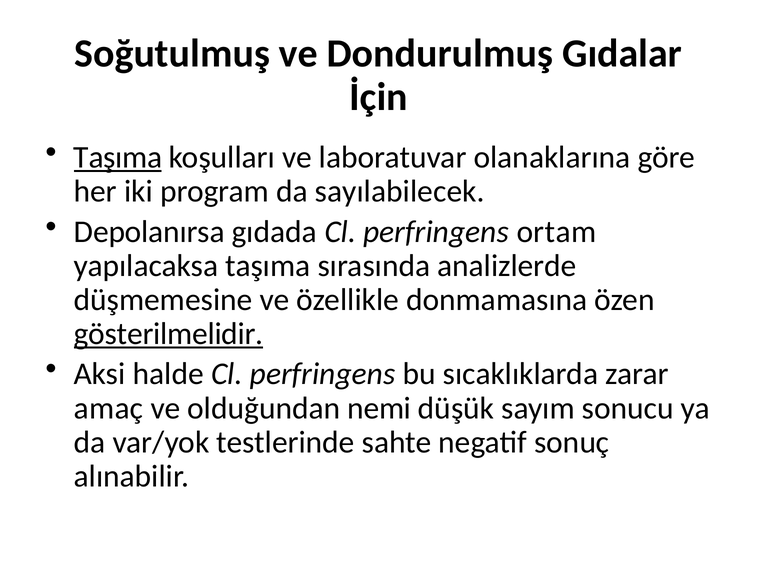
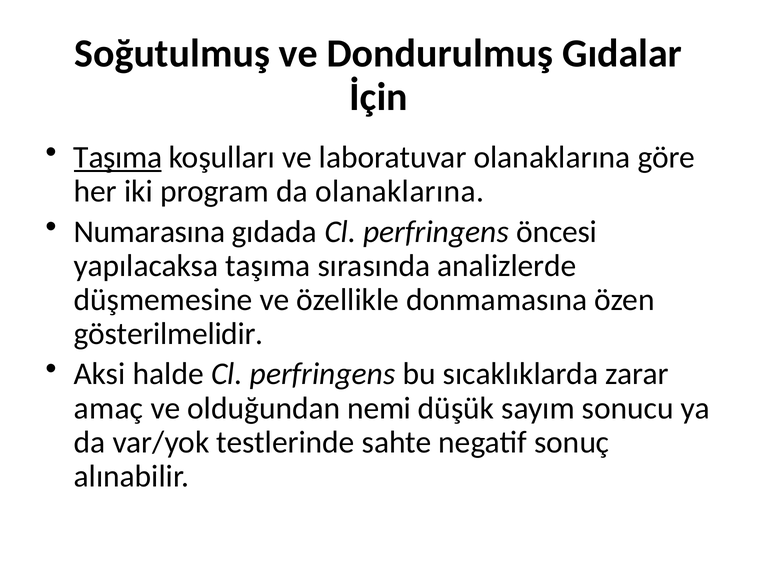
da sayılabilecek: sayılabilecek -> olanaklarına
Depolanırsa: Depolanırsa -> Numarasına
ortam: ortam -> öncesi
gösterilmelidir underline: present -> none
